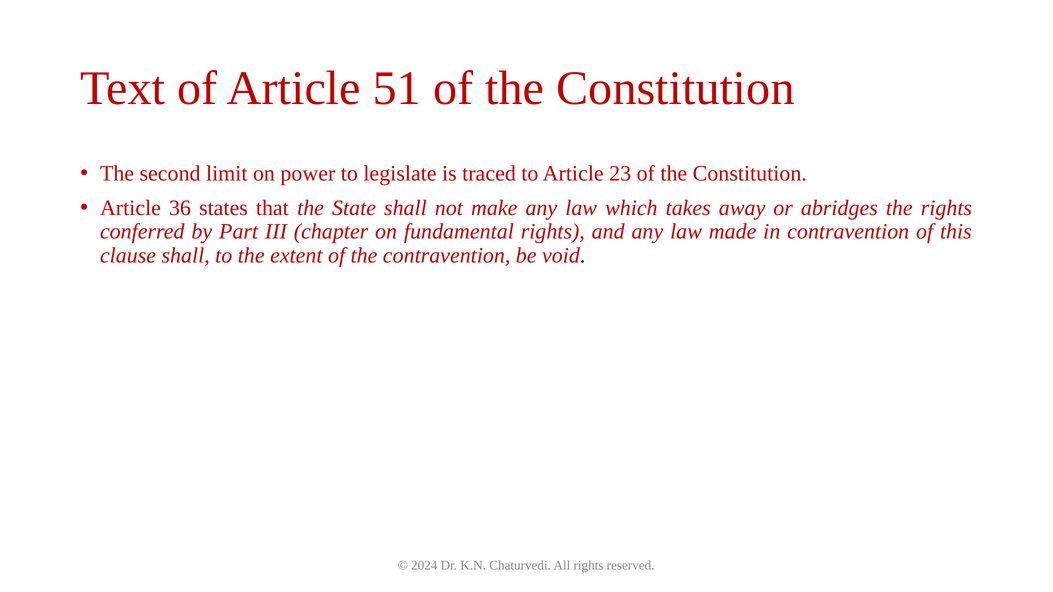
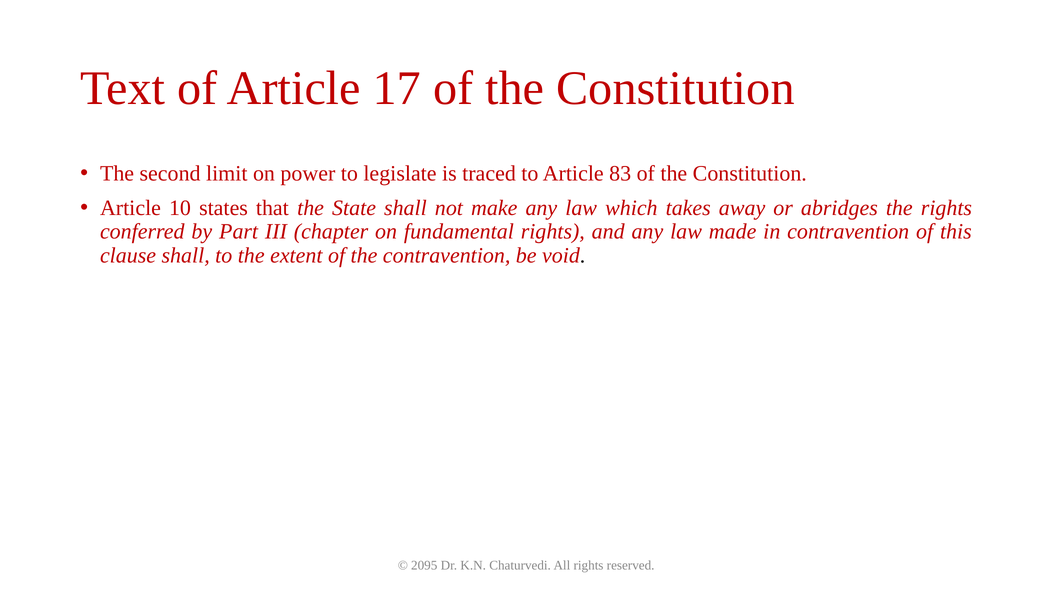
51: 51 -> 17
23: 23 -> 83
36: 36 -> 10
2024: 2024 -> 2095
